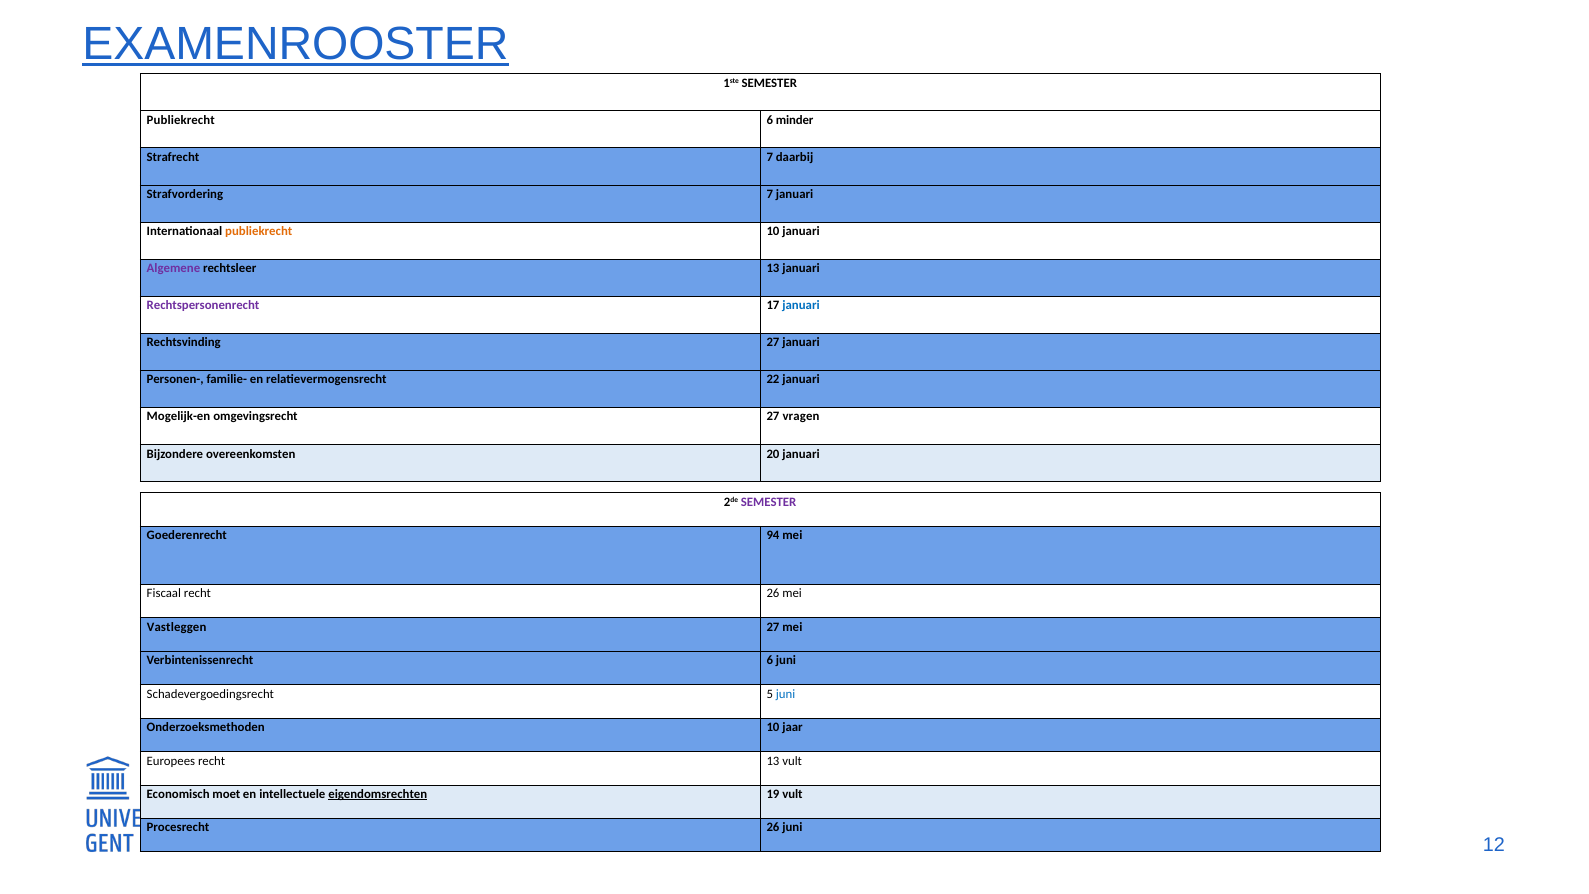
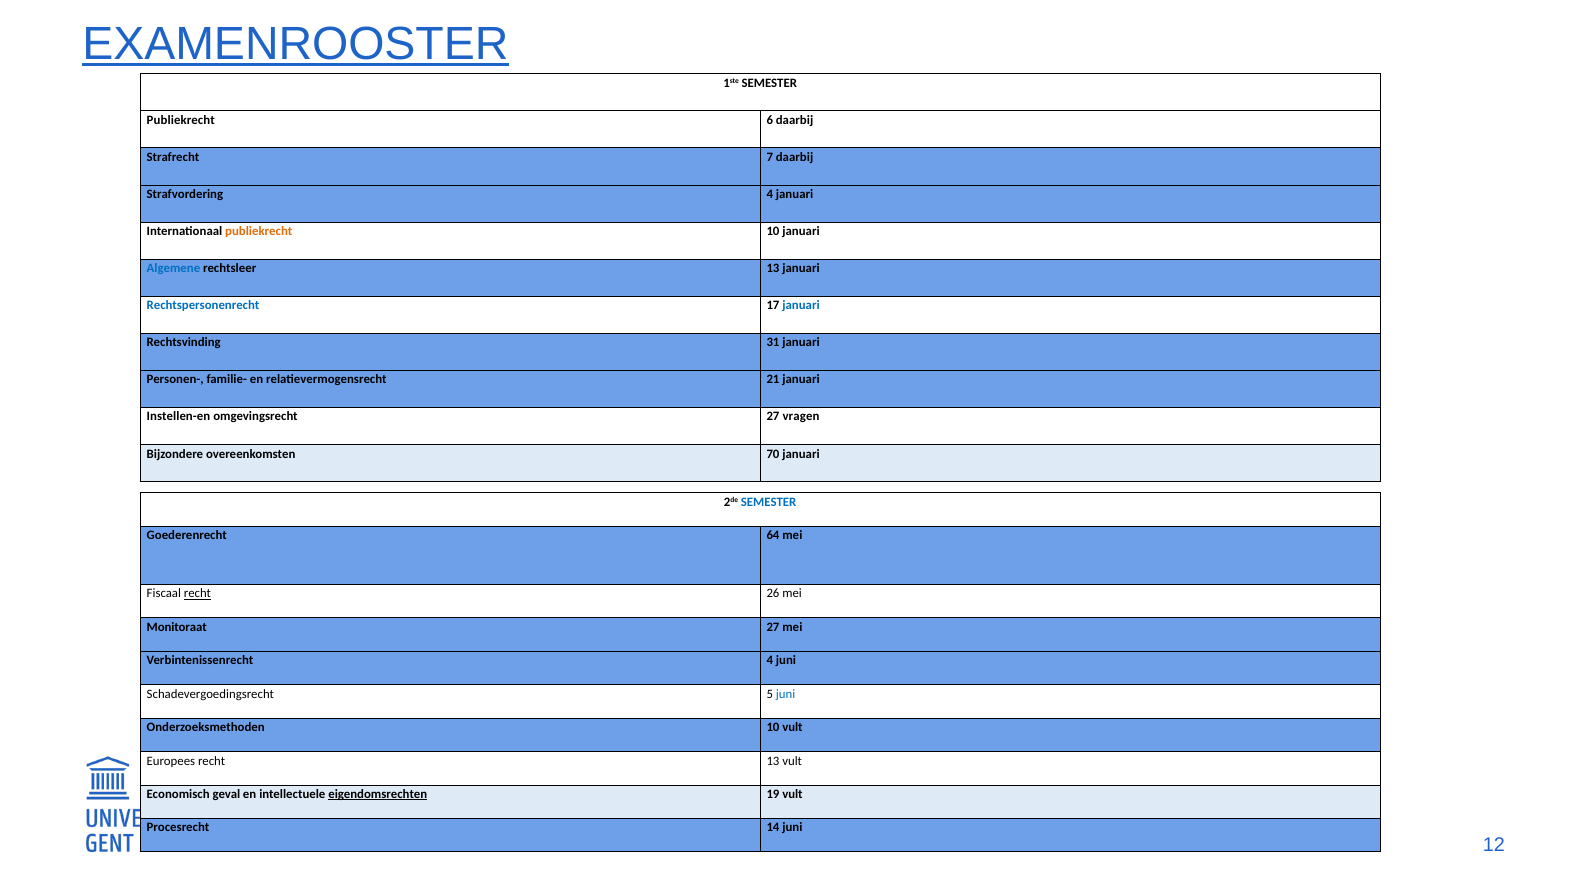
6 minder: minder -> daarbij
Strafvordering 7: 7 -> 4
Algemene colour: purple -> blue
Rechtspersonenrecht colour: purple -> blue
Rechtsvinding 27: 27 -> 31
22: 22 -> 21
Mogelijk-en: Mogelijk-en -> Instellen-en
20: 20 -> 70
SEMESTER at (769, 502) colour: purple -> blue
94: 94 -> 64
recht at (197, 594) underline: none -> present
Vastleggen: Vastleggen -> Monitoraat
Verbintenissenrecht 6: 6 -> 4
10 jaar: jaar -> vult
moet: moet -> geval
Procesrecht 26: 26 -> 14
